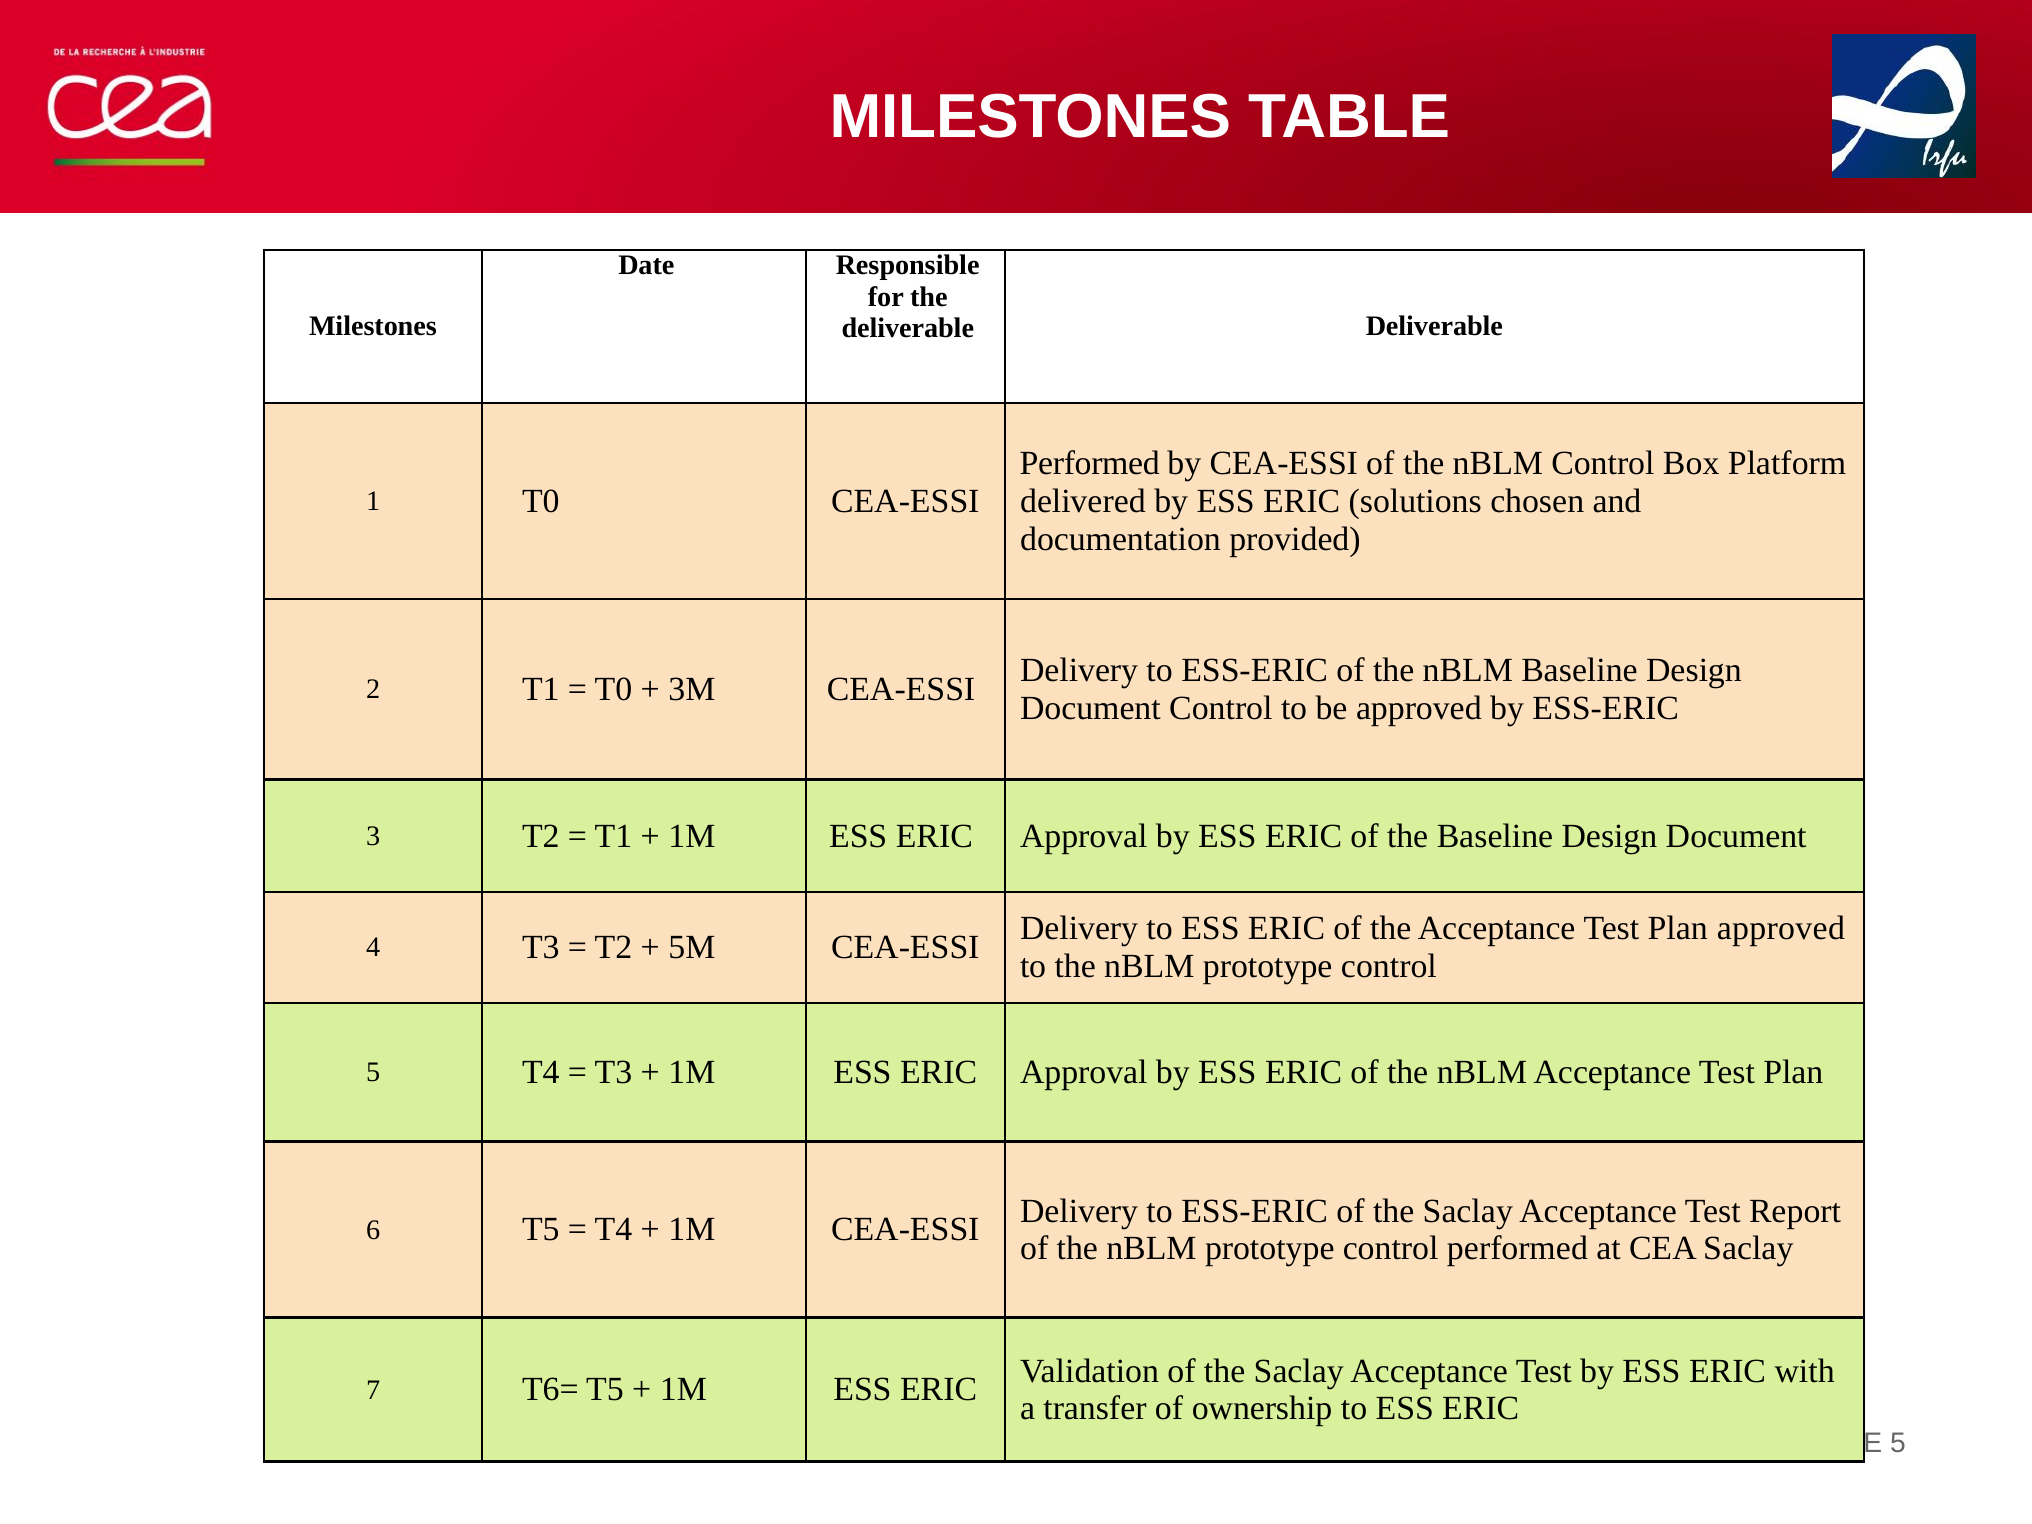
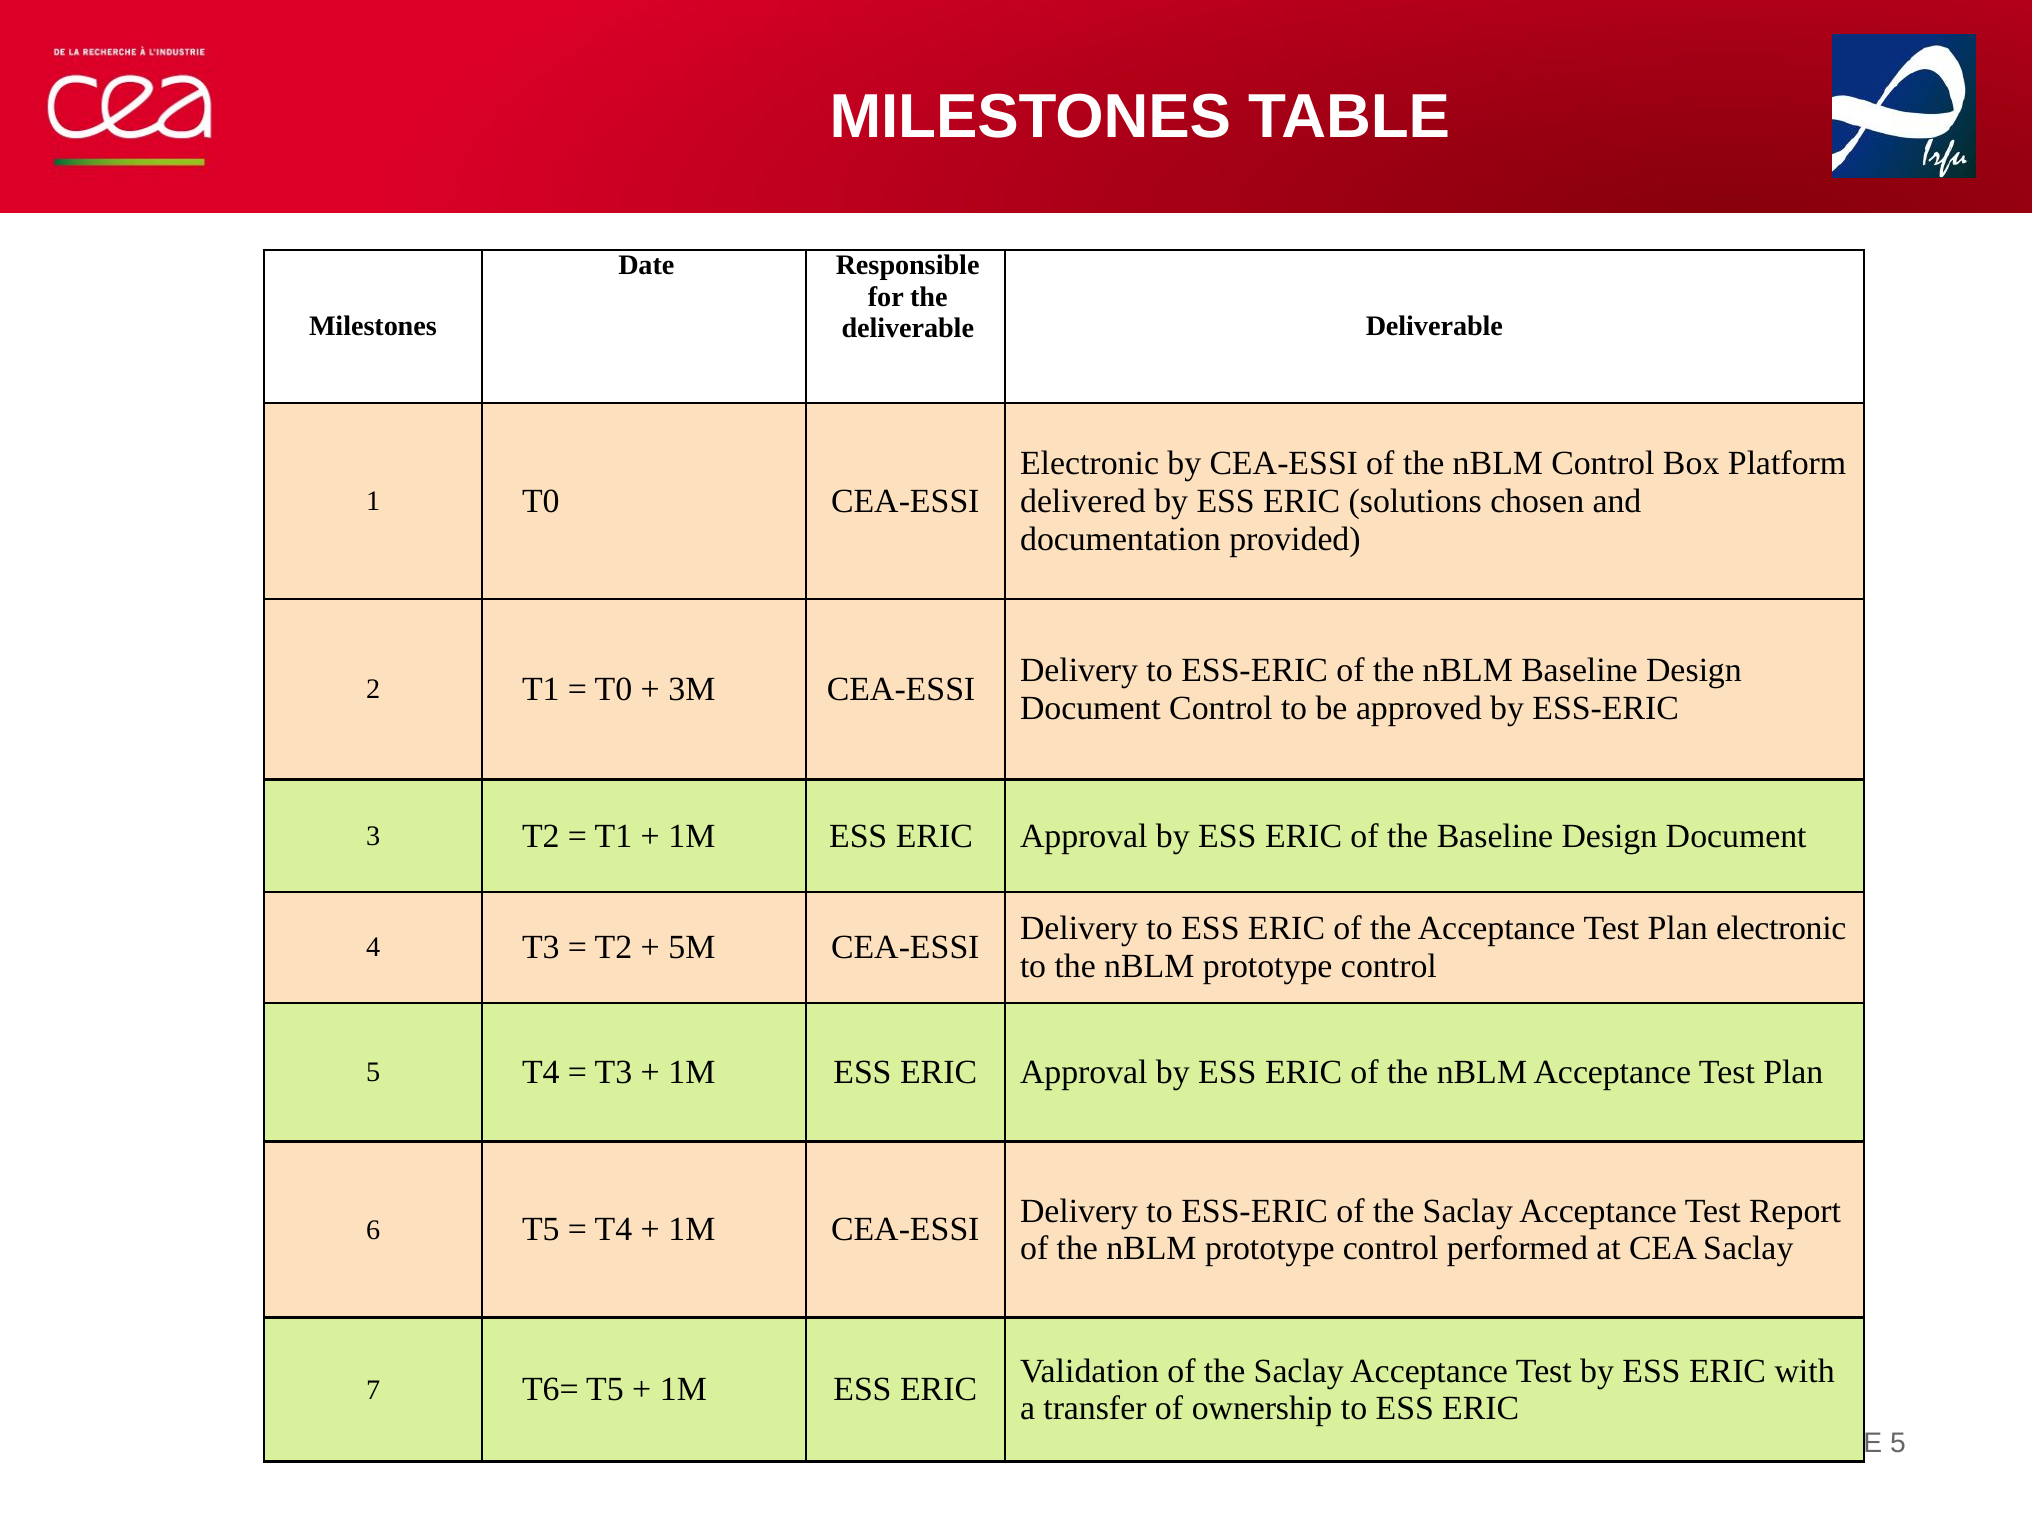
Performed at (1090, 464): Performed -> Electronic
Plan approved: approved -> electronic
